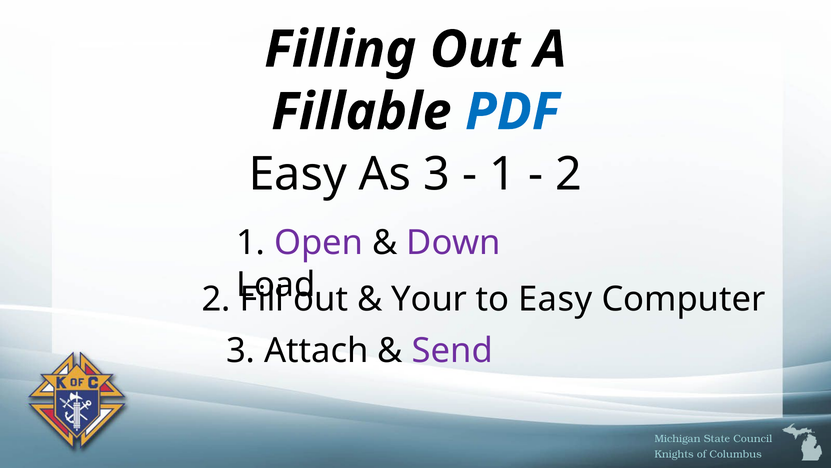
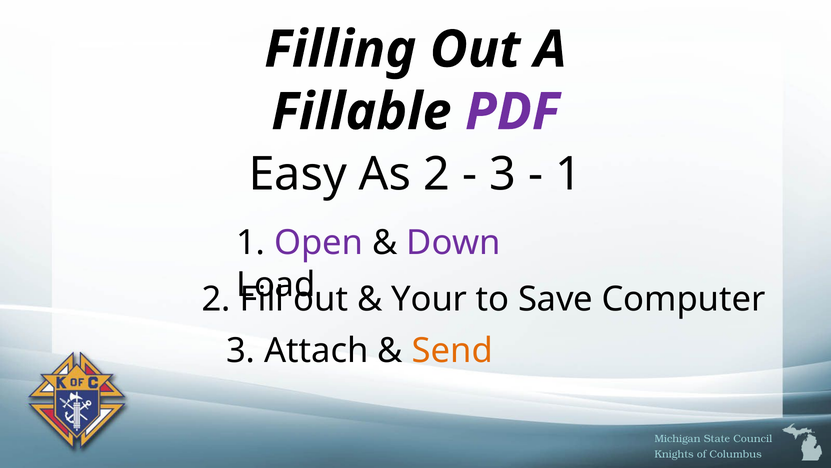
PDF colour: blue -> purple
As 3: 3 -> 2
1 at (503, 174): 1 -> 3
2 at (569, 174): 2 -> 1
to Easy: Easy -> Save
Send colour: purple -> orange
